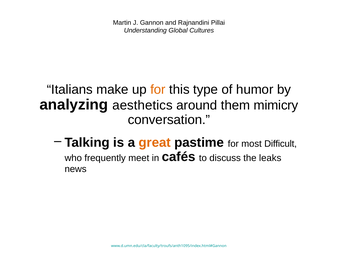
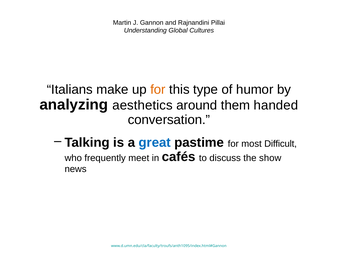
mimicry: mimicry -> handed
great colour: orange -> blue
leaks: leaks -> show
